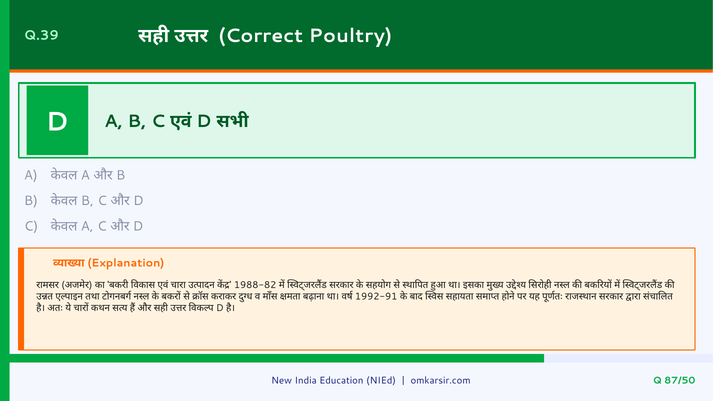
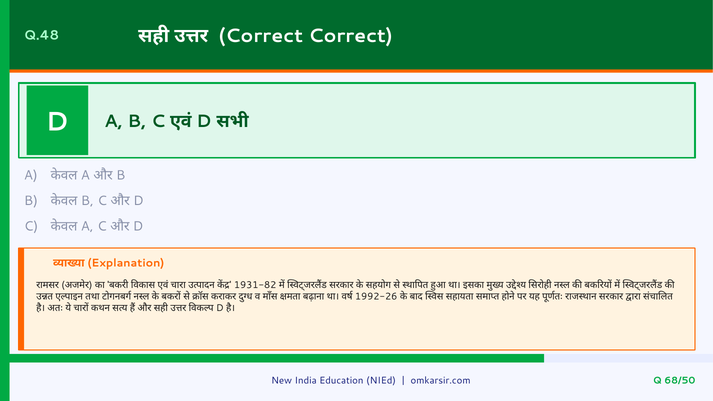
Q.39: Q.39 -> Q.48
Correct Poultry: Poultry -> Correct
1988-82: 1988-82 -> 1931-82
1992-91: 1992-91 -> 1992-26
87/50: 87/50 -> 68/50
